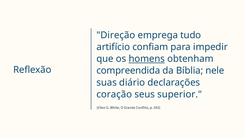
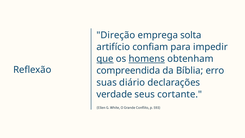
tudo: tudo -> solta
que underline: none -> present
nele: nele -> erro
coração: coração -> verdade
superior: superior -> cortante
